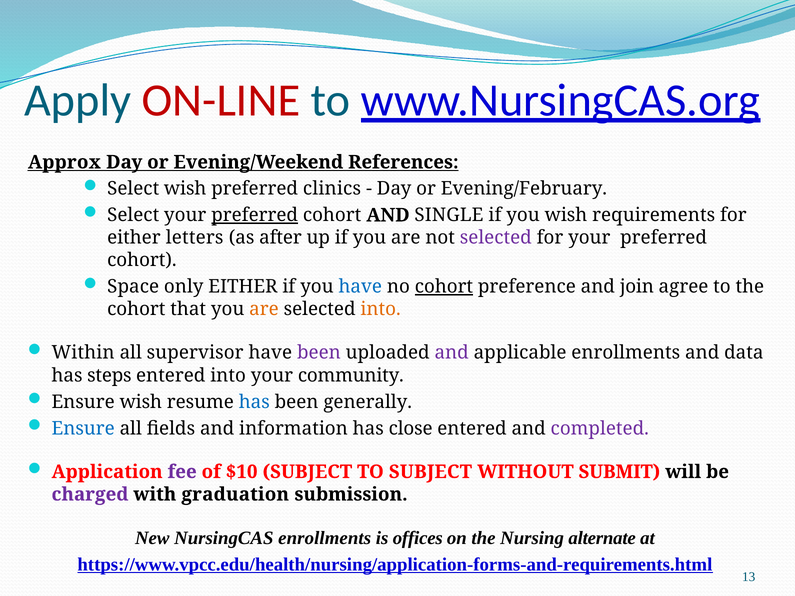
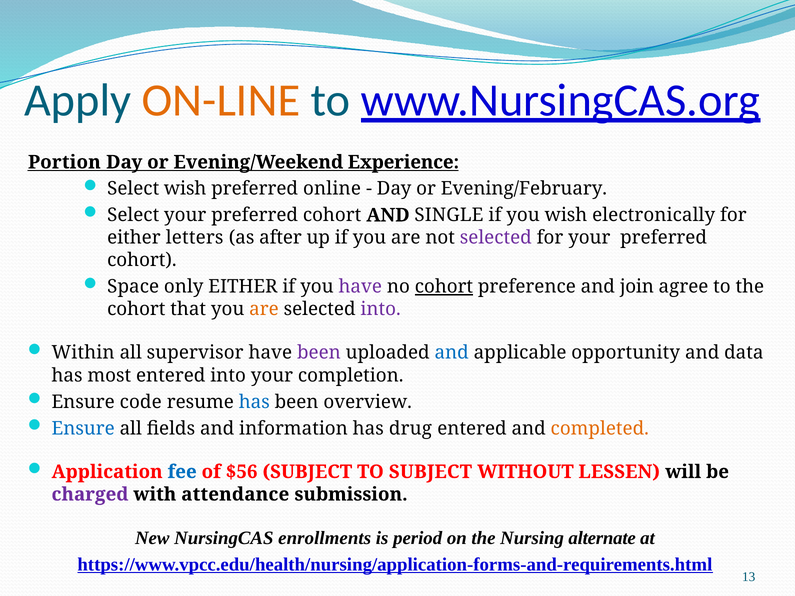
ON-LINE colour: red -> orange
Approx: Approx -> Portion
References: References -> Experience
clinics: clinics -> online
preferred at (255, 215) underline: present -> none
requirements: requirements -> electronically
have at (360, 287) colour: blue -> purple
into at (381, 309) colour: orange -> purple
and at (452, 353) colour: purple -> blue
applicable enrollments: enrollments -> opportunity
steps: steps -> most
community: community -> completion
Ensure wish: wish -> code
generally: generally -> overview
close: close -> drug
completed colour: purple -> orange
fee colour: purple -> blue
$10: $10 -> $56
SUBMIT: SUBMIT -> LESSEN
graduation: graduation -> attendance
offices: offices -> period
